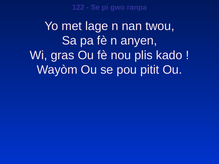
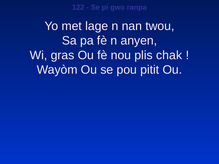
kado: kado -> chak
